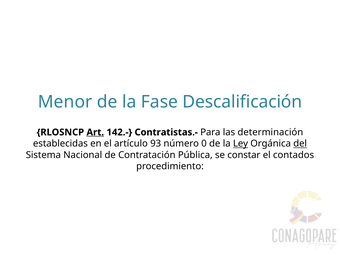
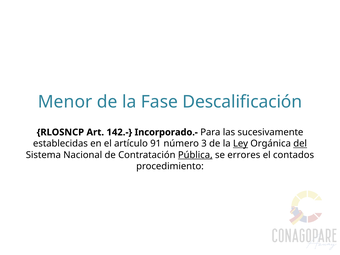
Art underline: present -> none
Contratistas.-: Contratistas.- -> Incorporado.-
determinación: determinación -> sucesivamente
93: 93 -> 91
0: 0 -> 3
Pública underline: none -> present
constar: constar -> errores
